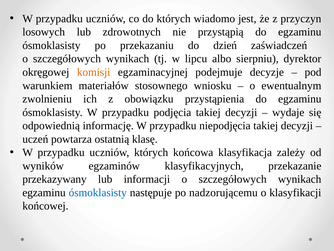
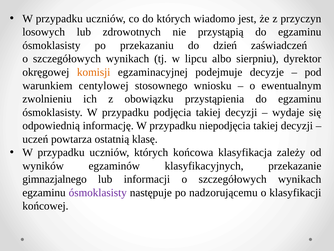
materiałów: materiałów -> centylowej
przekazywany: przekazywany -> gimnazjalnego
ósmoklasisty at (98, 192) colour: blue -> purple
